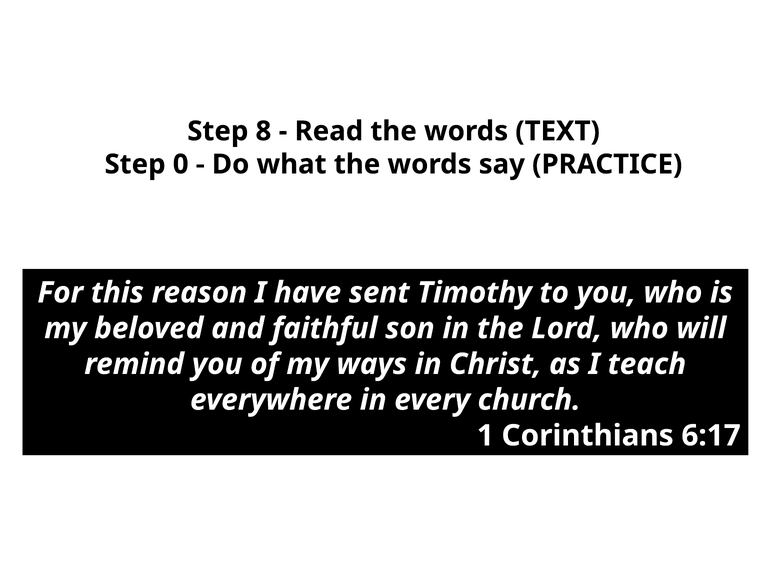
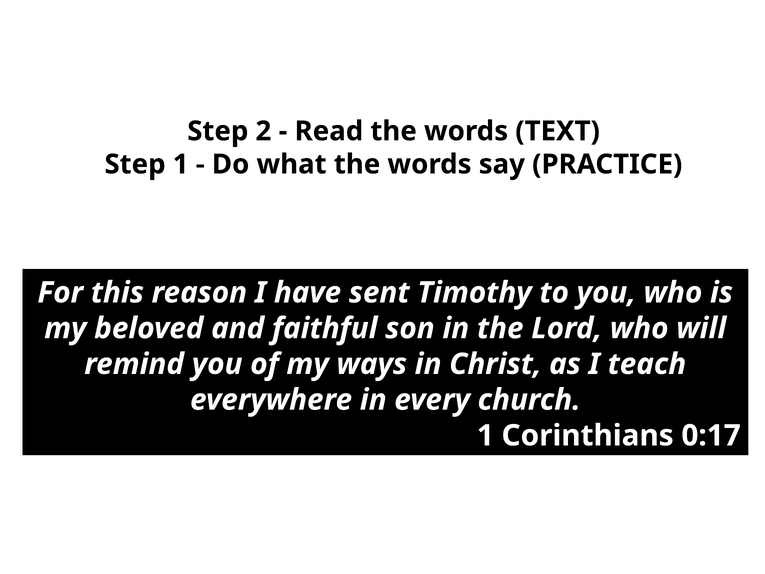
8: 8 -> 2
Step 0: 0 -> 1
6:17: 6:17 -> 0:17
